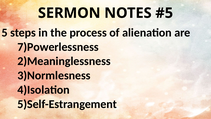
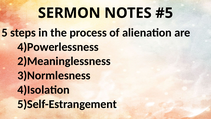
7)Powerlessness: 7)Powerlessness -> 4)Powerlessness
